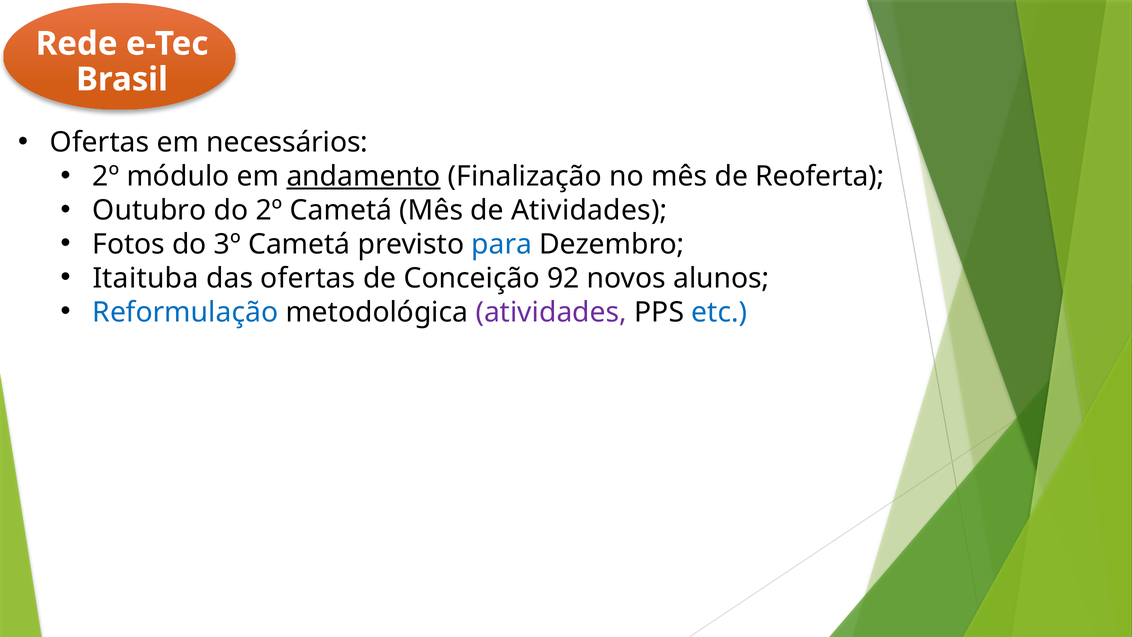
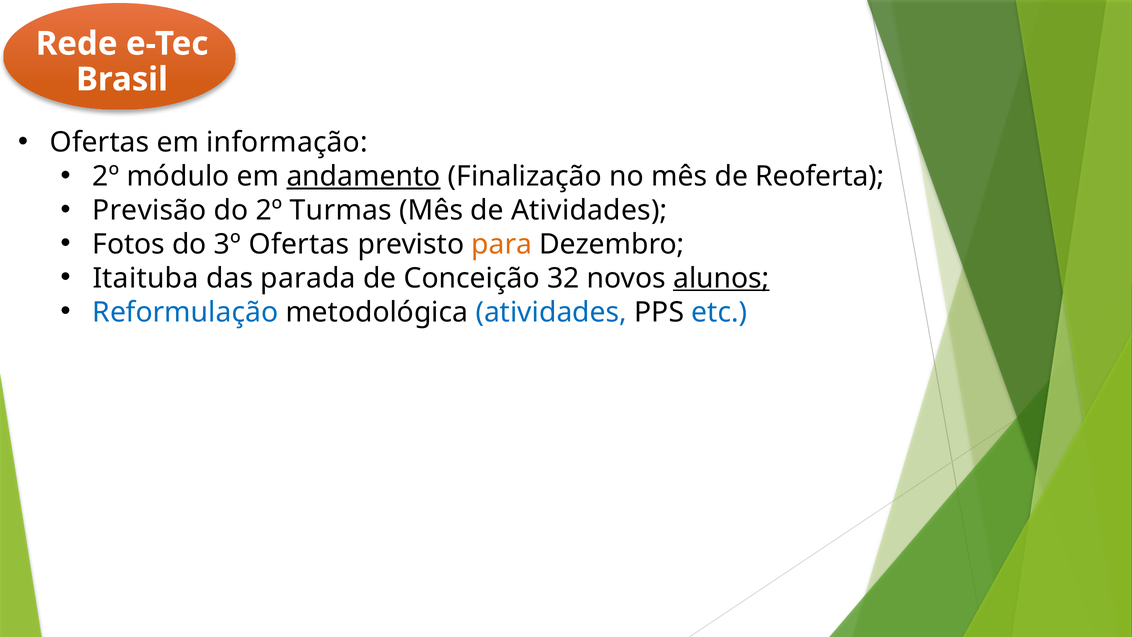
necessários: necessários -> informação
Outubro: Outubro -> Previsão
2º Cametá: Cametá -> Turmas
3º Cametá: Cametá -> Ofertas
para colour: blue -> orange
das ofertas: ofertas -> parada
92: 92 -> 32
alunos underline: none -> present
atividades at (551, 312) colour: purple -> blue
